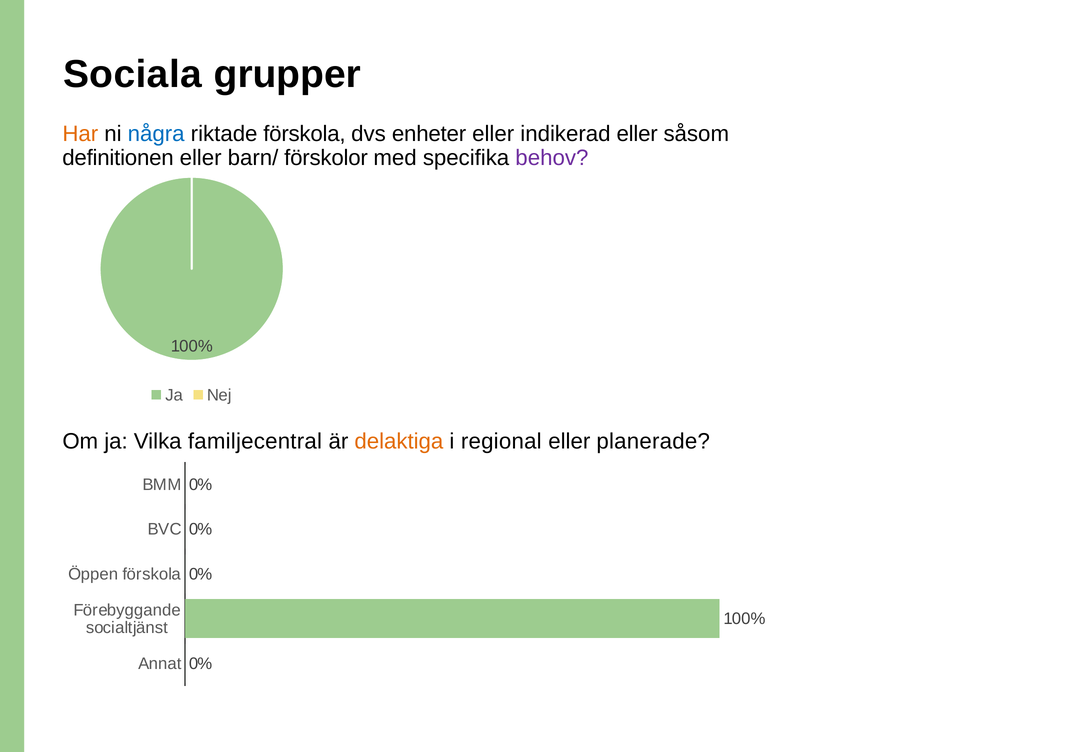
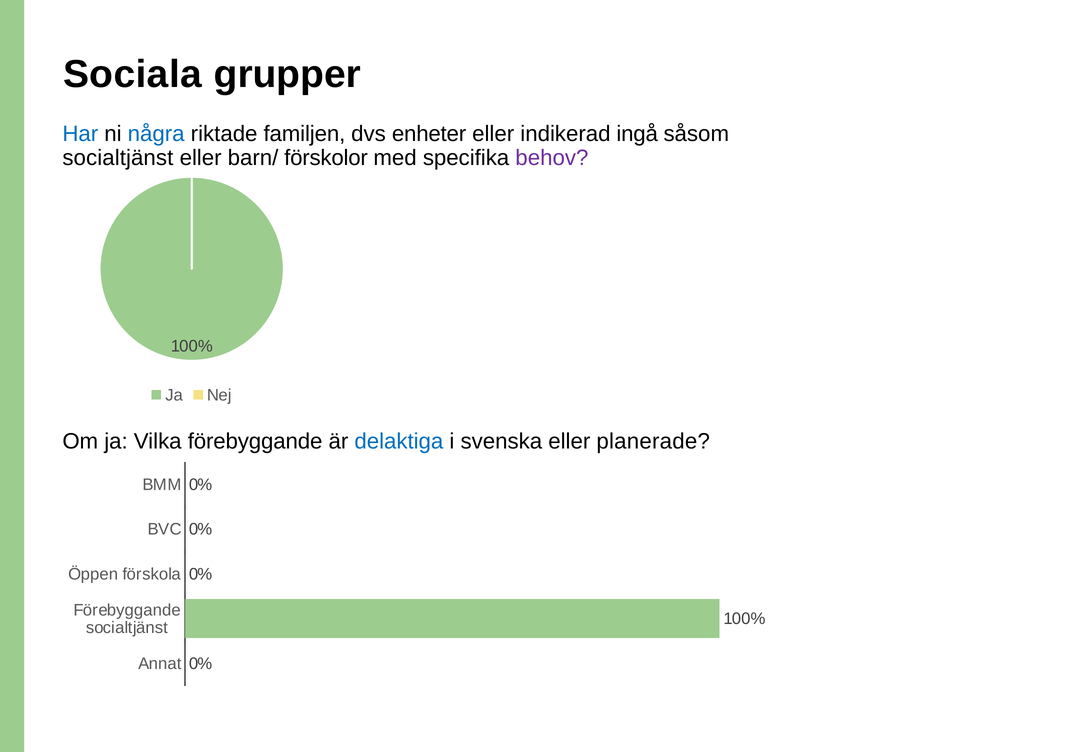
Har colour: orange -> blue
riktade förskola: förskola -> familjen
indikerad eller: eller -> ingå
definitionen at (118, 158): definitionen -> socialtjänst
Vilka familjecentral: familjecentral -> förebyggande
delaktiga colour: orange -> blue
regional: regional -> svenska
